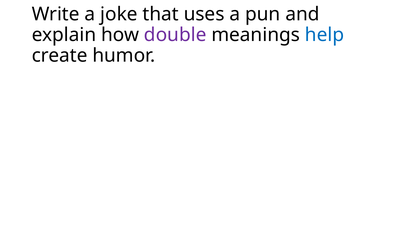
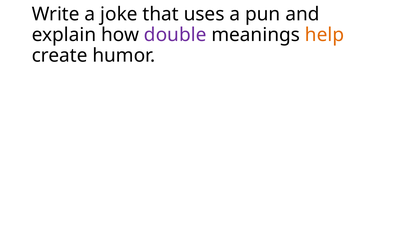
help colour: blue -> orange
